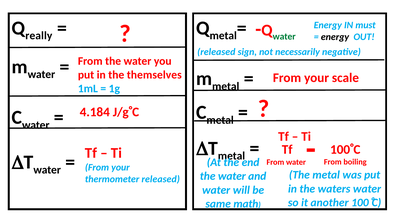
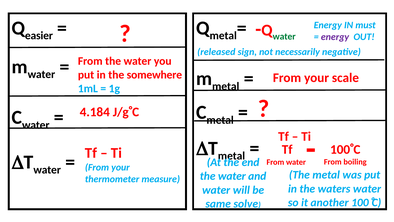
really: really -> easier
energy at (335, 37) colour: black -> purple
themselves: themselves -> somewhere
thermometer released: released -> measure
math: math -> solve
